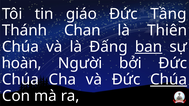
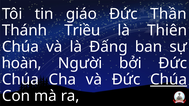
Tầng: Tầng -> Thần
Chan: Chan -> Triều
ban underline: present -> none
